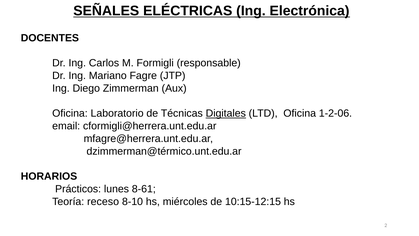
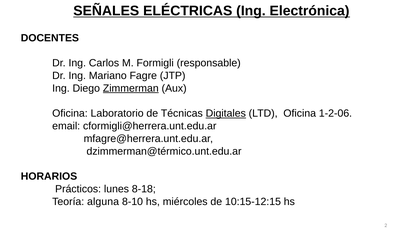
Zimmerman underline: none -> present
8-61: 8-61 -> 8-18
receso: receso -> alguna
